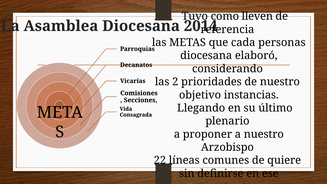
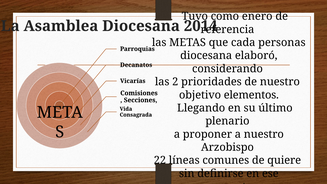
lleven: lleven -> enero
instancias: instancias -> elementos
